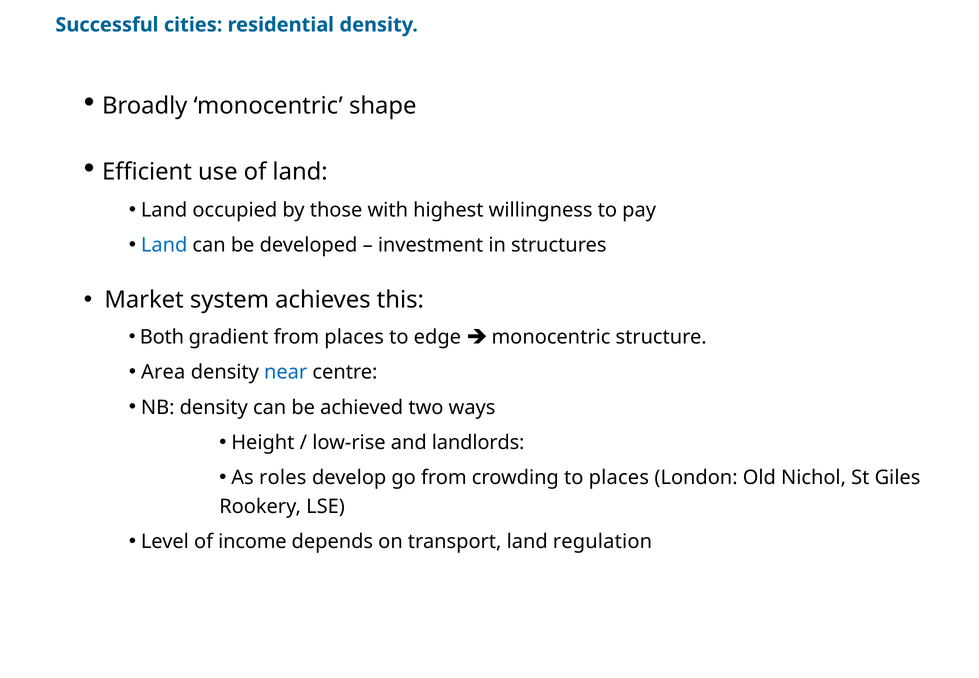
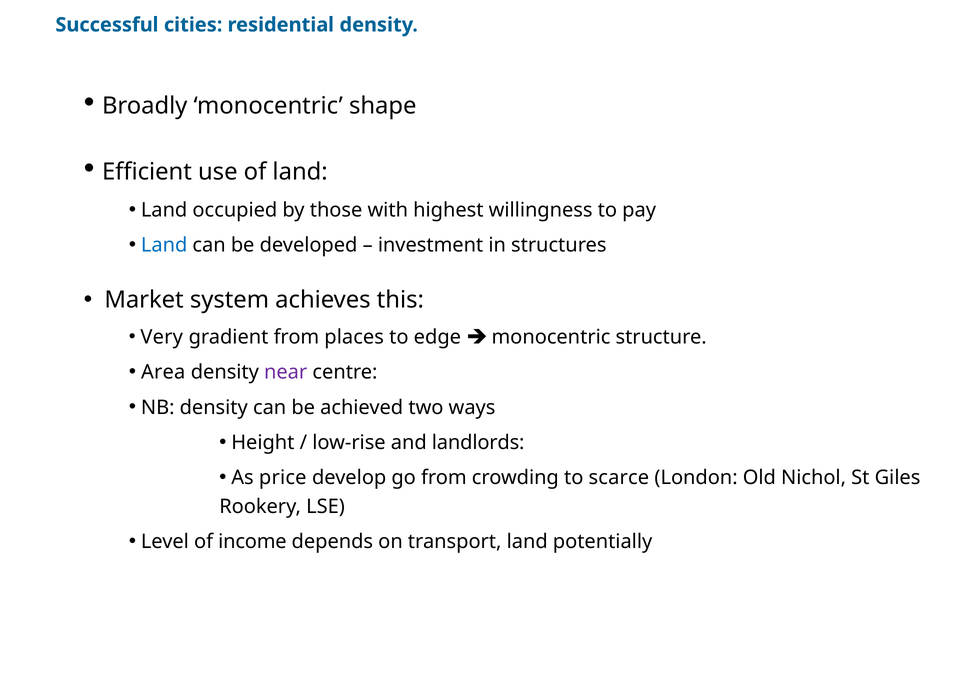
Both: Both -> Very
near colour: blue -> purple
roles: roles -> price
to places: places -> scarce
regulation: regulation -> potentially
